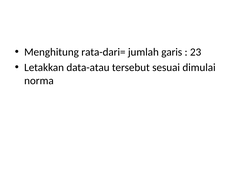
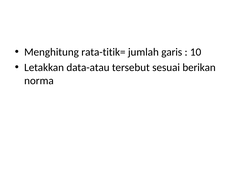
rata-dari=: rata-dari= -> rata-titik=
23: 23 -> 10
dimulai: dimulai -> berikan
